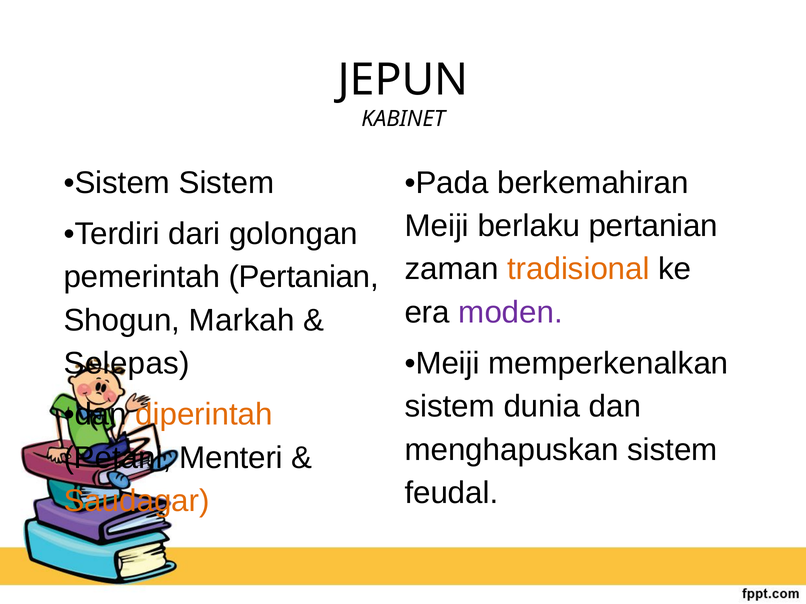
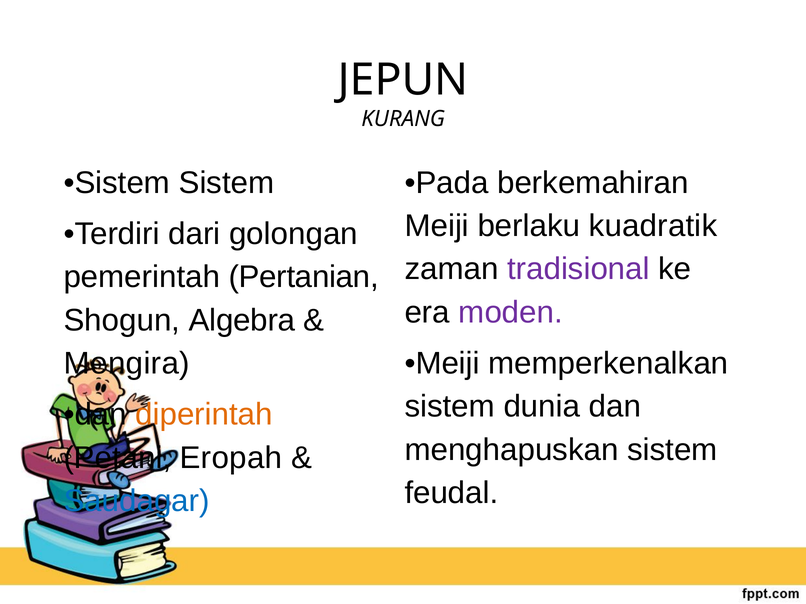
KABINET: KABINET -> KURANG
berlaku pertanian: pertanian -> kuadratik
tradisional colour: orange -> purple
Markah: Markah -> Algebra
Selepas: Selepas -> Mengira
Menteri: Menteri -> Eropah
Saudagar colour: orange -> blue
